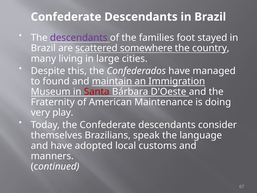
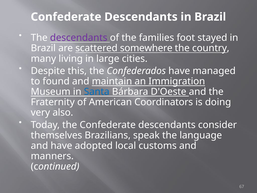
Santa colour: red -> blue
Maintenance: Maintenance -> Coordinators
play: play -> also
